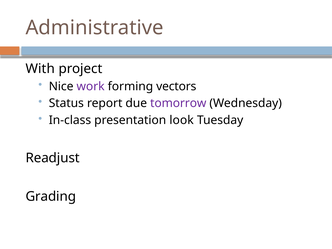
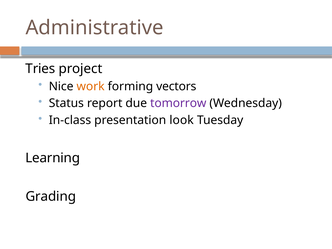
With: With -> Tries
work colour: purple -> orange
Readjust: Readjust -> Learning
